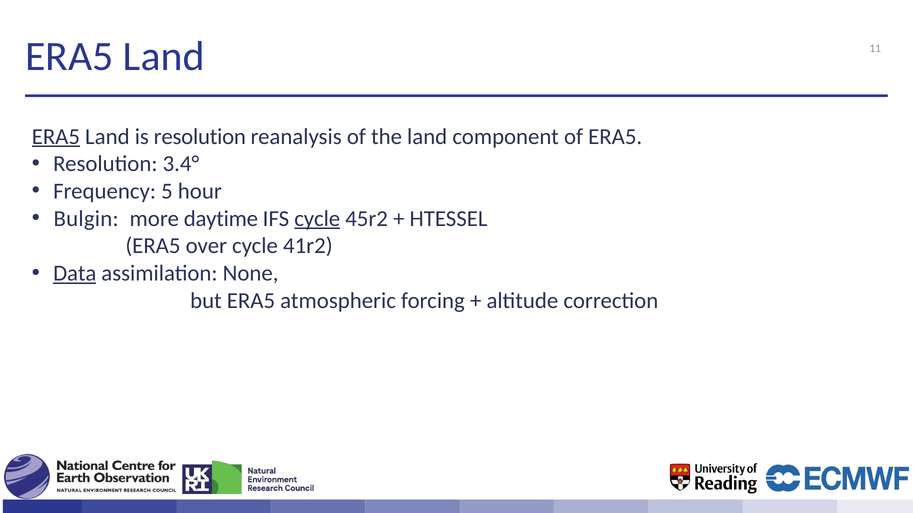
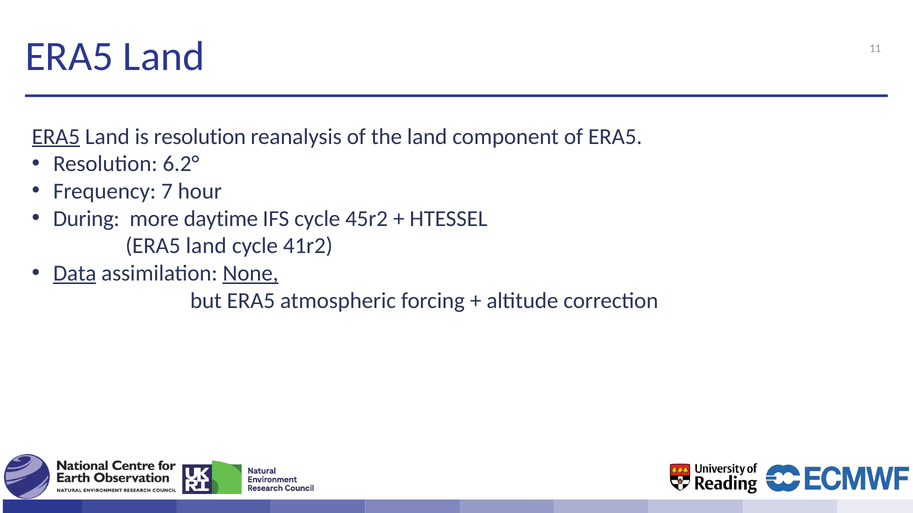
3.4°: 3.4° -> 6.2°
5: 5 -> 7
Bulgin: Bulgin -> During
cycle at (317, 219) underline: present -> none
over at (206, 246): over -> land
None underline: none -> present
